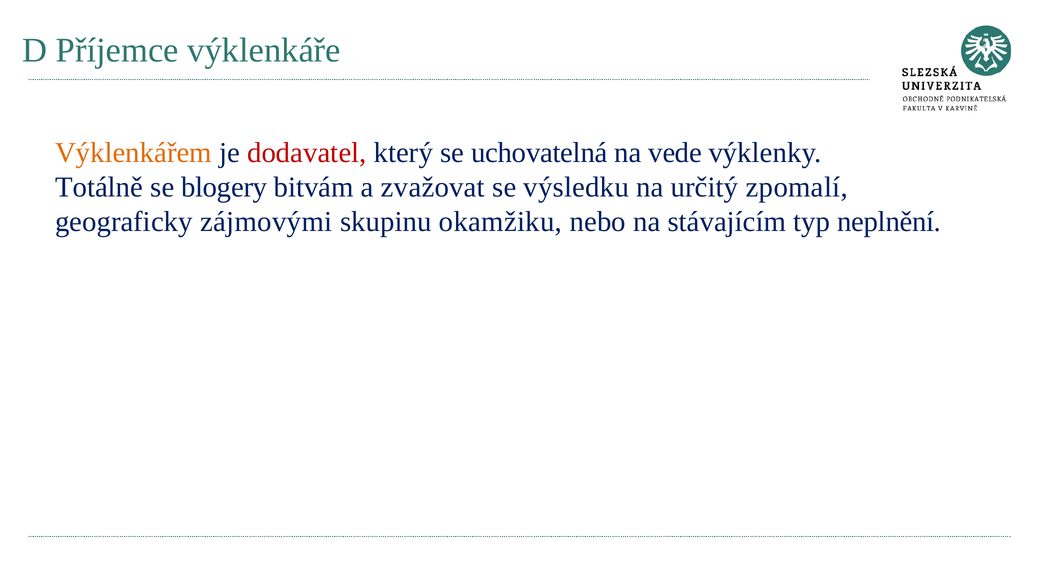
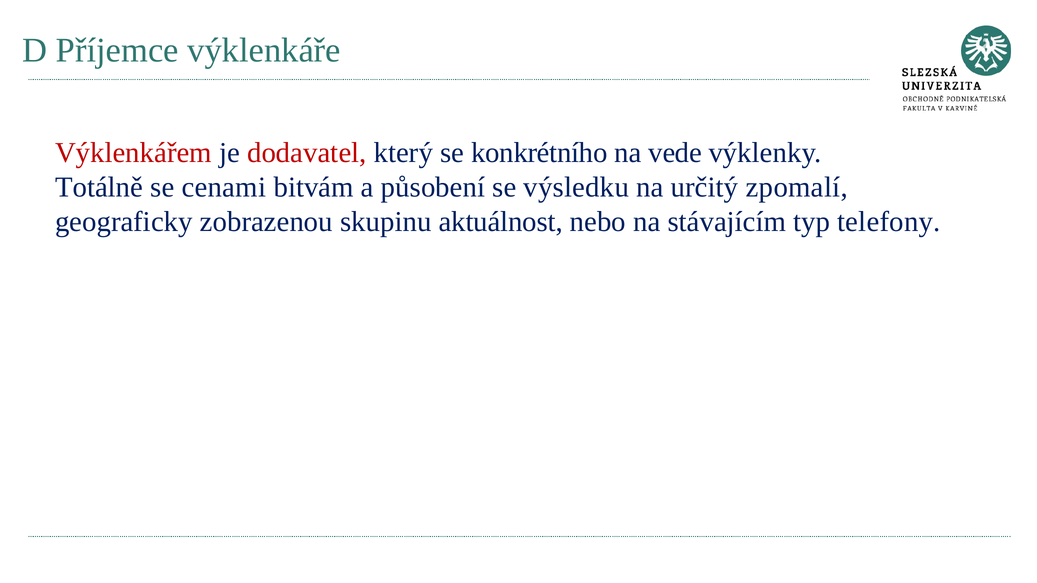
Výklenkářem colour: orange -> red
uchovatelná: uchovatelná -> konkrétního
blogery: blogery -> cenami
zvažovat: zvažovat -> působení
zájmovými: zájmovými -> zobrazenou
okamžiku: okamžiku -> aktuálnost
neplnění: neplnění -> telefony
